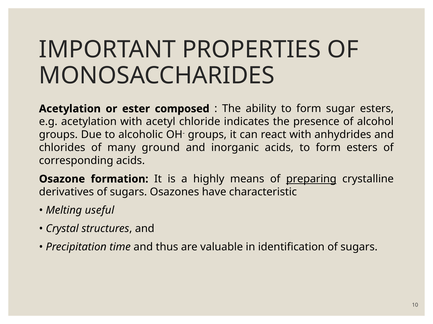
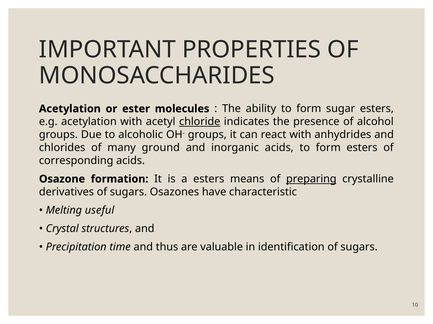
composed: composed -> molecules
chloride underline: none -> present
a highly: highly -> esters
